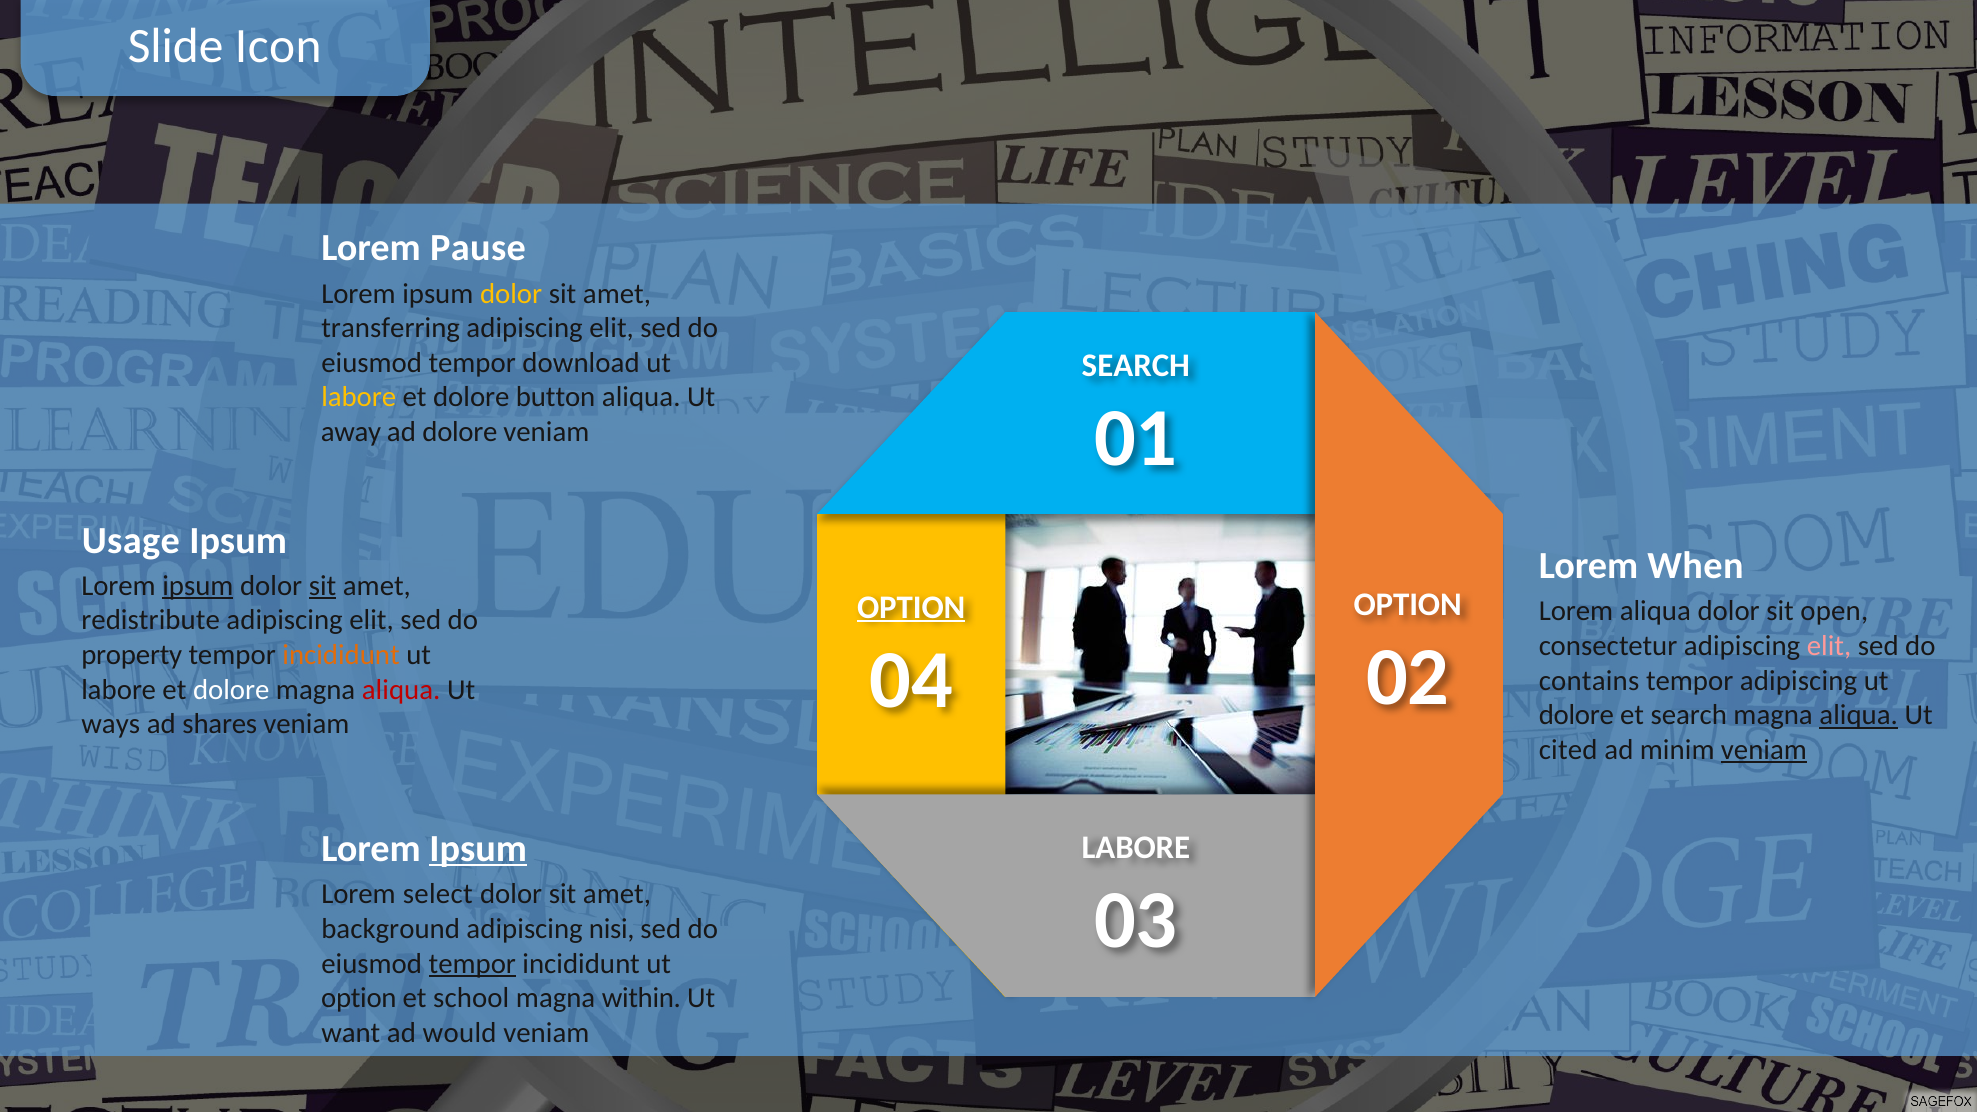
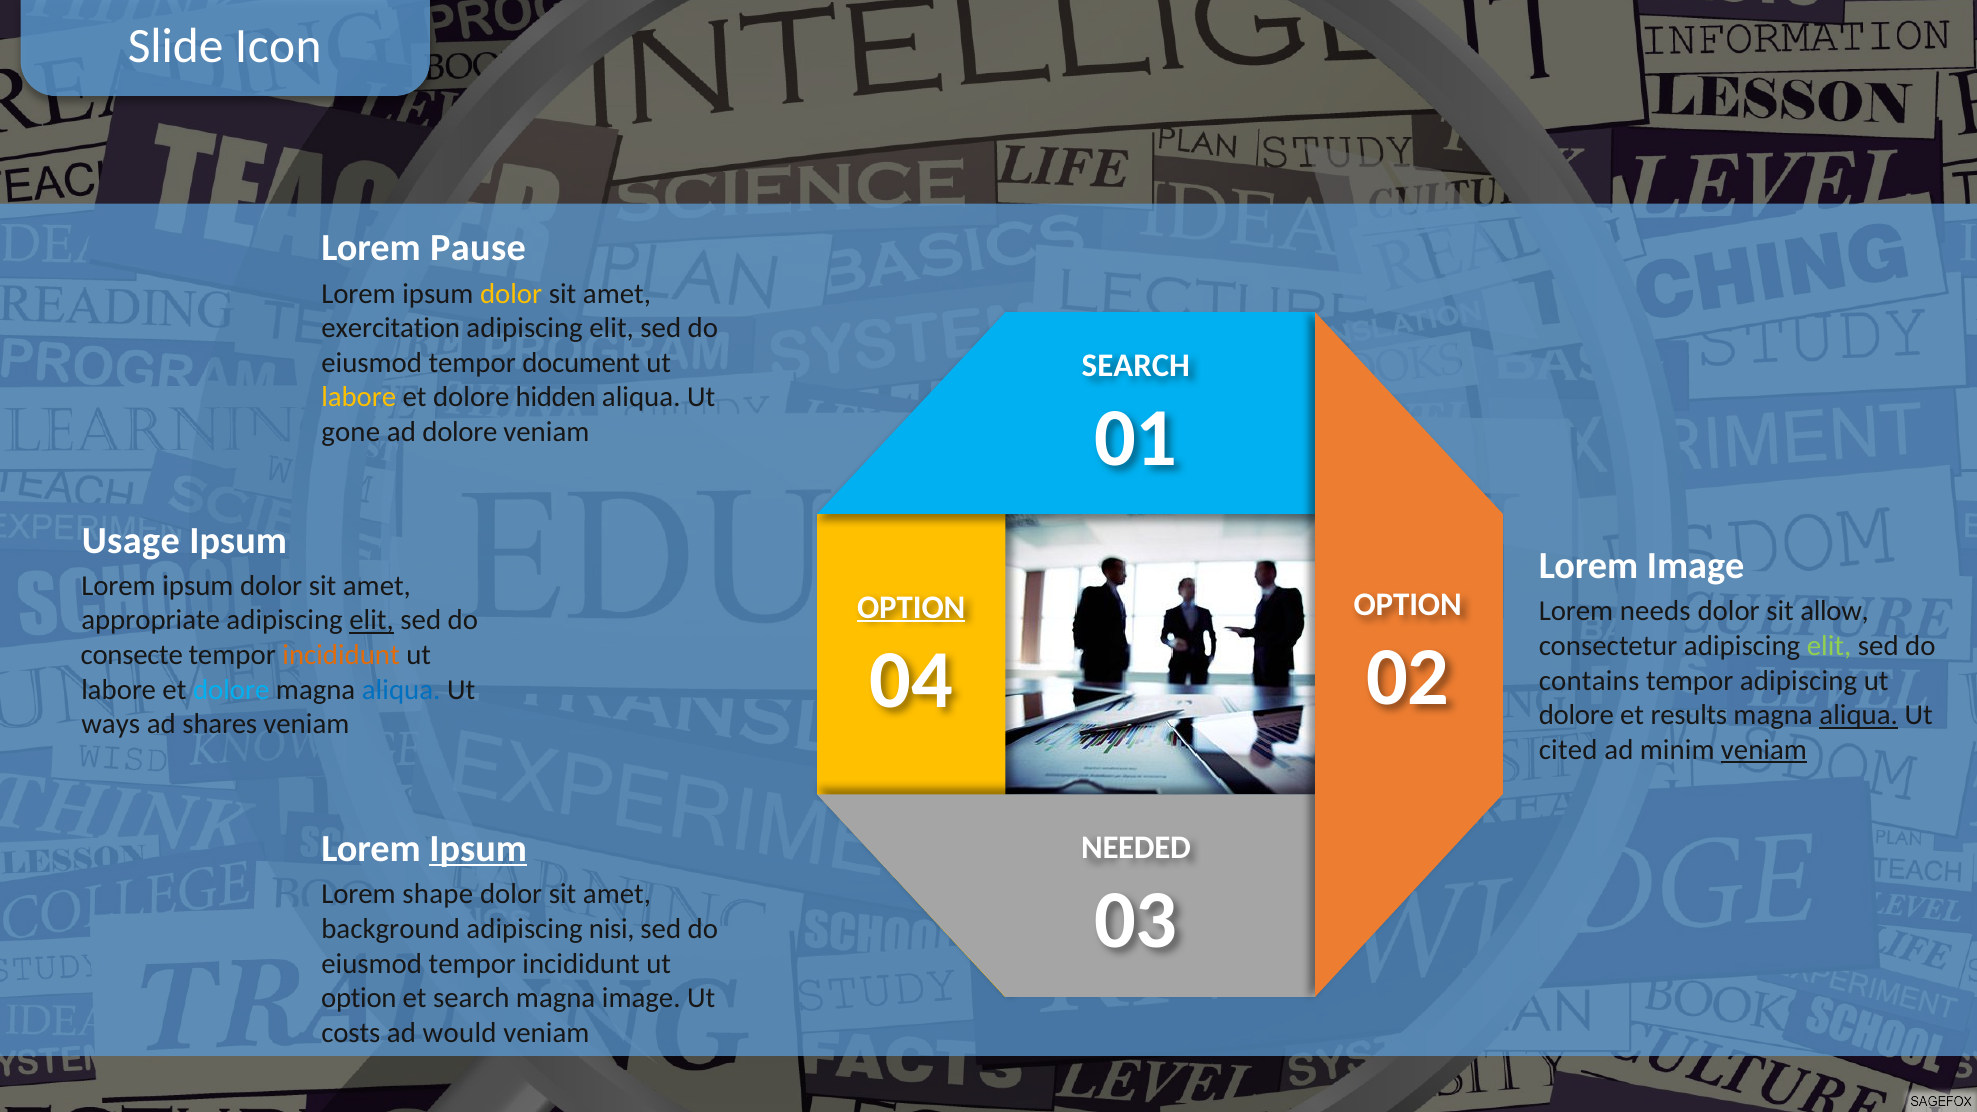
transferring: transferring -> exercitation
download: download -> document
button: button -> hidden
away: away -> gone
Lorem When: When -> Image
ipsum at (198, 586) underline: present -> none
sit at (323, 586) underline: present -> none
Lorem aliqua: aliqua -> needs
open: open -> allow
redistribute: redistribute -> appropriate
elit at (372, 620) underline: none -> present
elit at (1829, 646) colour: pink -> light green
property: property -> consecte
dolore at (231, 690) colour: white -> light blue
aliqua at (401, 690) colour: red -> blue
et search: search -> results
LABORE at (1136, 848): LABORE -> NEEDED
select: select -> shape
tempor at (472, 964) underline: present -> none
et school: school -> search
magna within: within -> image
want: want -> costs
